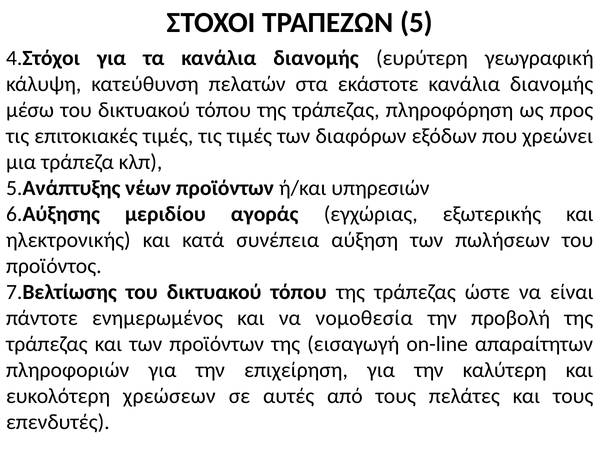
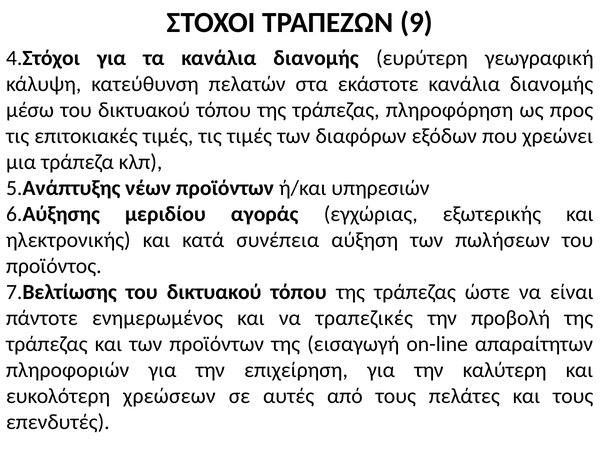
5: 5 -> 9
νομοθεσία: νομοθεσία -> τραπεζικές
